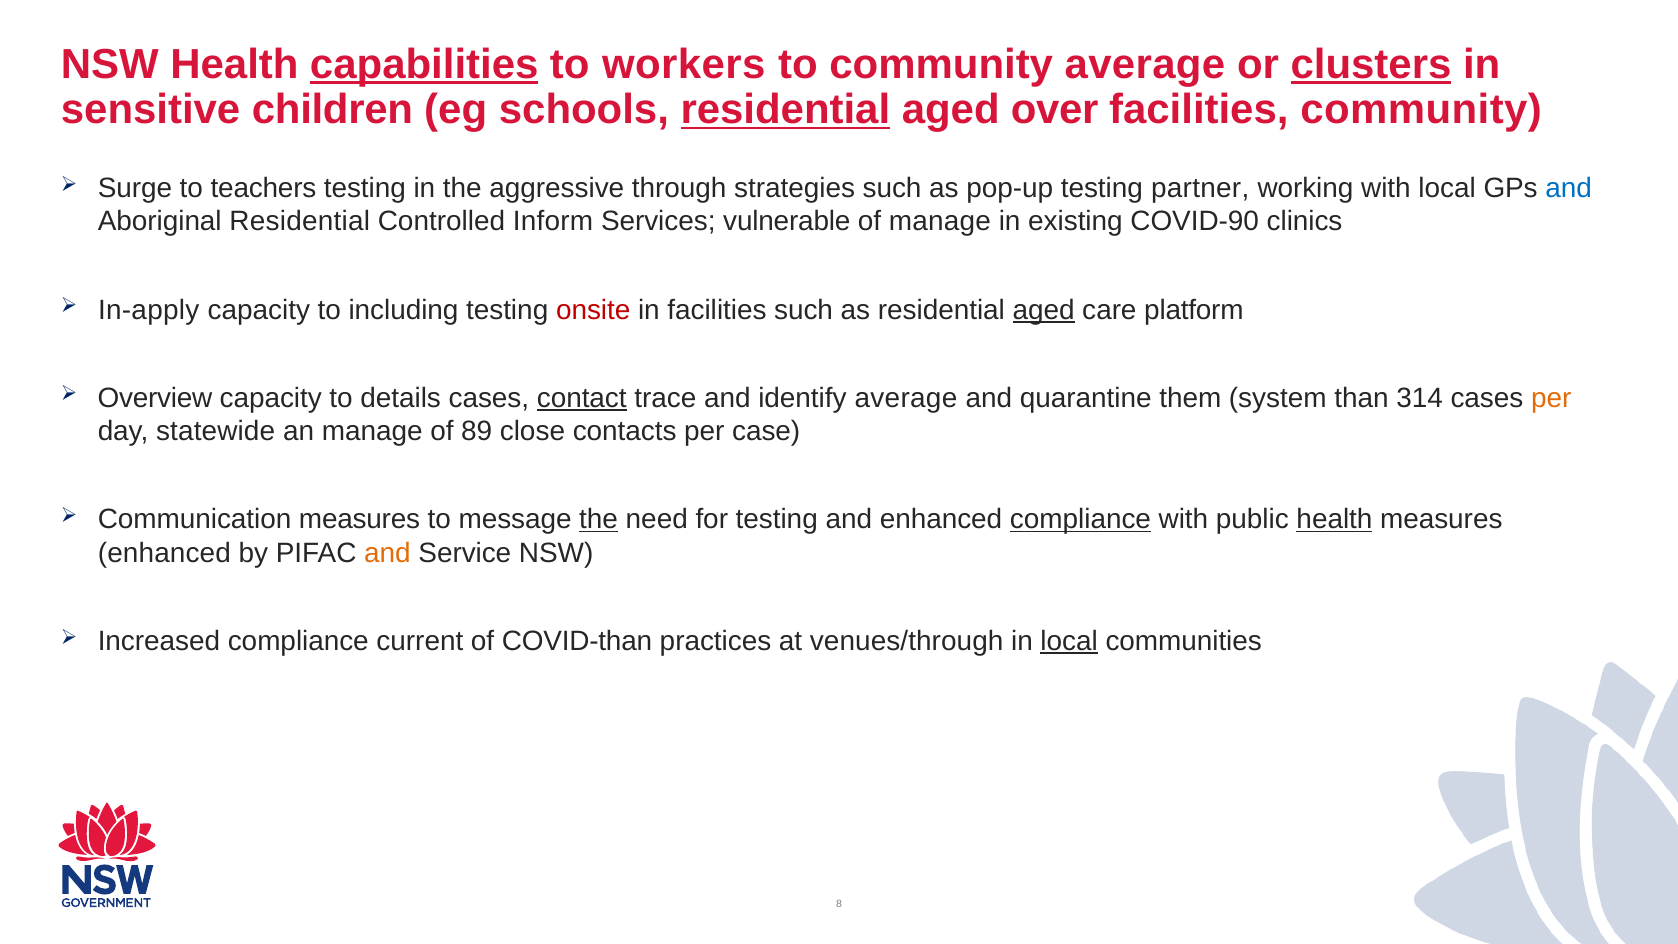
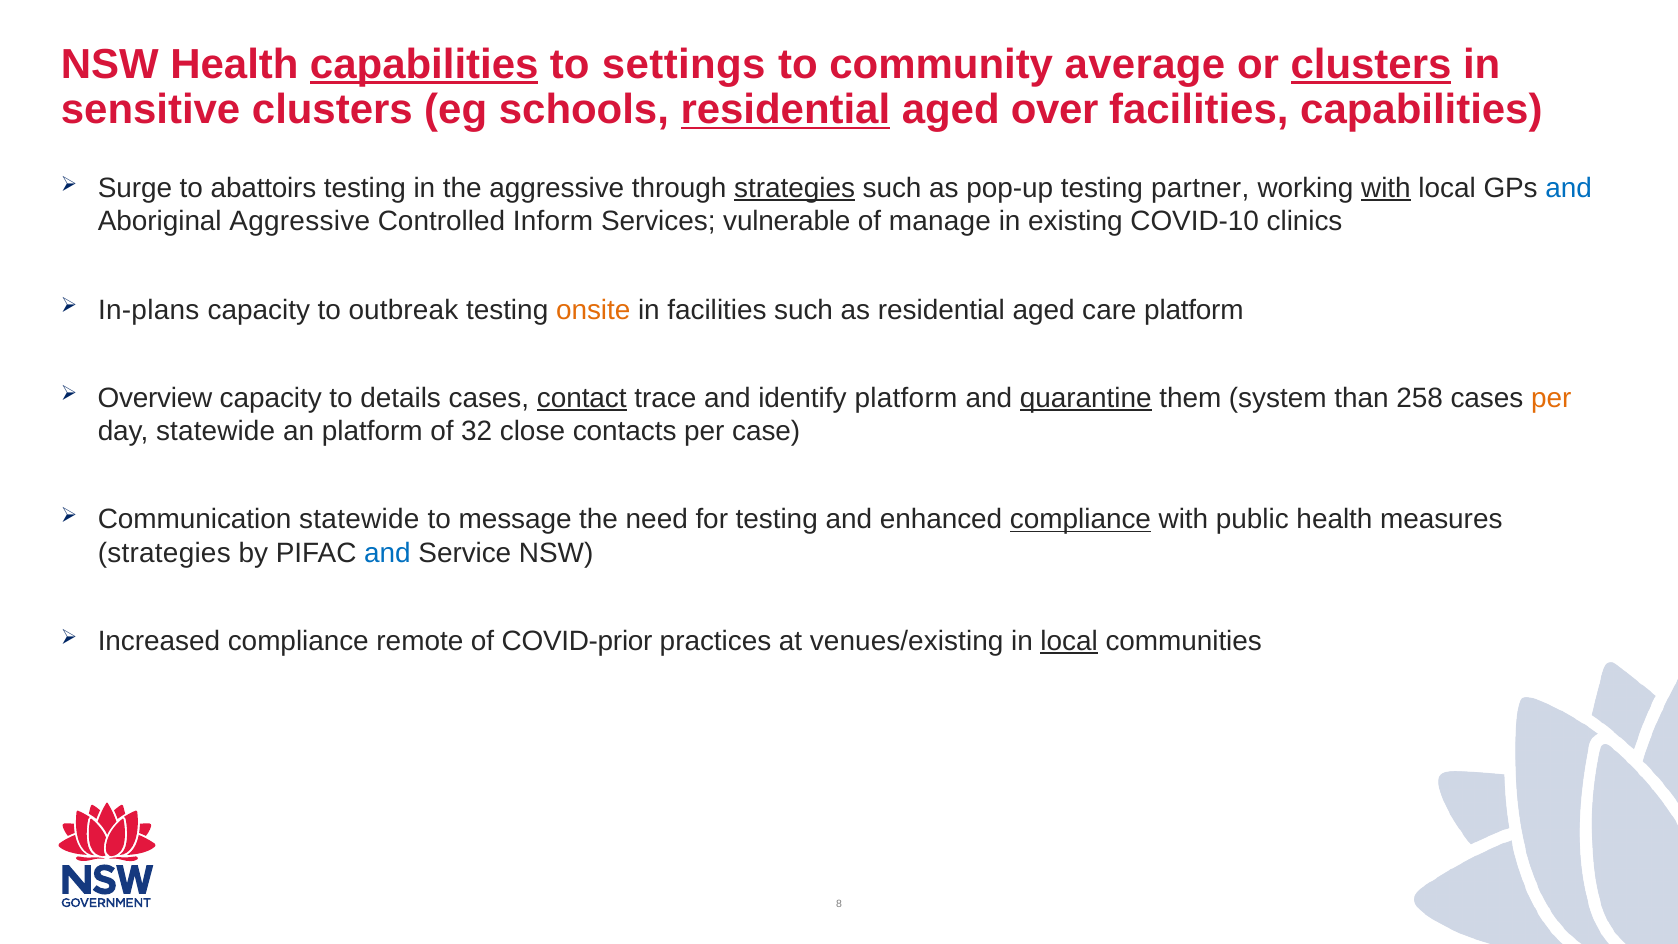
workers: workers -> settings
sensitive children: children -> clusters
facilities community: community -> capabilities
teachers: teachers -> abattoirs
strategies at (795, 188) underline: none -> present
with at (1386, 188) underline: none -> present
Aboriginal Residential: Residential -> Aggressive
COVID-90: COVID-90 -> COVID-10
In-apply: In-apply -> In-plans
including: including -> outbreak
onsite colour: red -> orange
aged at (1044, 310) underline: present -> none
identify average: average -> platform
quarantine underline: none -> present
314: 314 -> 258
an manage: manage -> platform
89: 89 -> 32
Communication measures: measures -> statewide
the at (599, 519) underline: present -> none
health at (1334, 519) underline: present -> none
enhanced at (164, 553): enhanced -> strategies
and at (387, 553) colour: orange -> blue
current: current -> remote
COVID-than: COVID-than -> COVID-prior
venues/through: venues/through -> venues/existing
